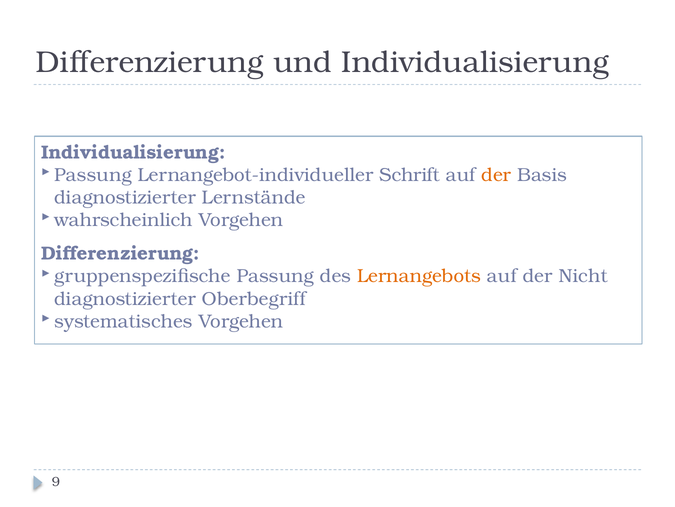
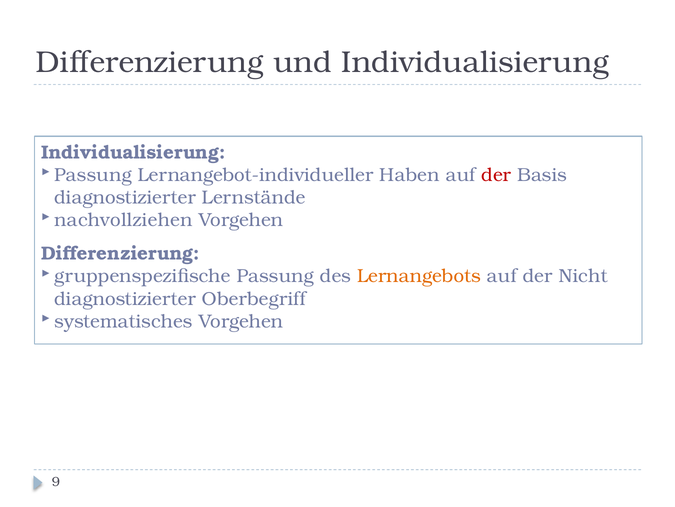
Schrift: Schrift -> Haben
der at (496, 175) colour: orange -> red
wahrscheinlich: wahrscheinlich -> nachvollziehen
